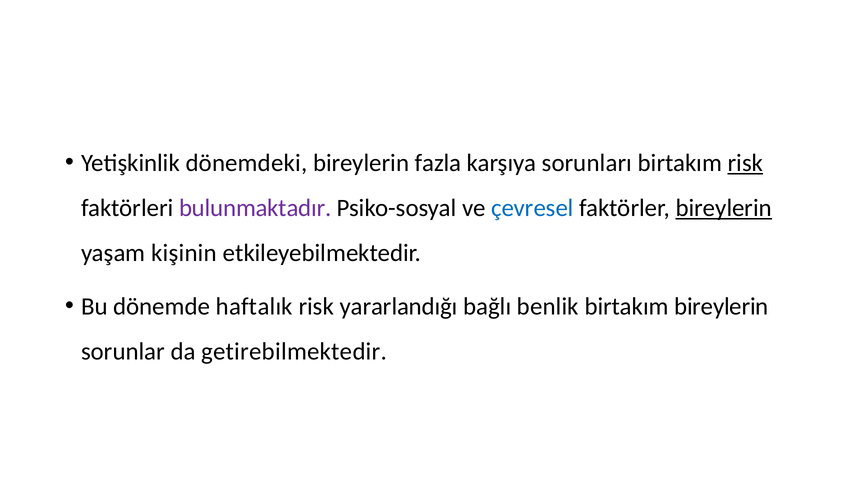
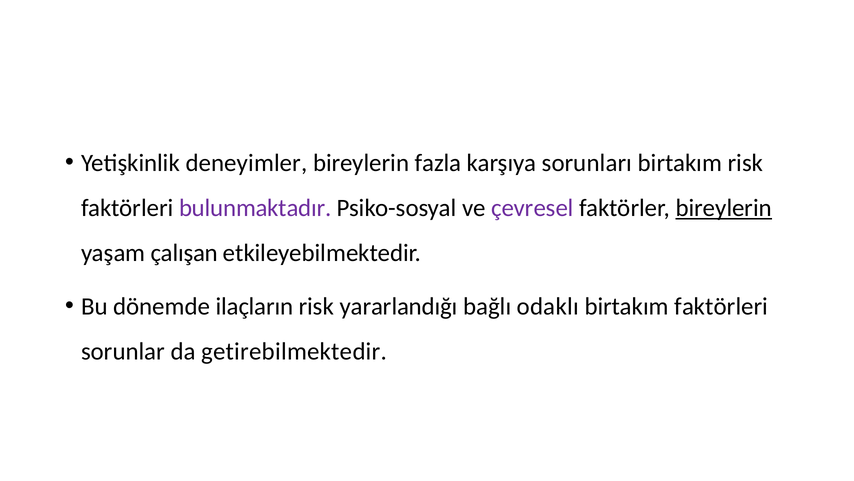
dönemdeki: dönemdeki -> deneyimler
risk at (745, 163) underline: present -> none
çevresel colour: blue -> purple
kişinin: kişinin -> çalışan
haftalık: haftalık -> ilaçların
benlik: benlik -> odaklı
birtakım bireylerin: bireylerin -> faktörleri
